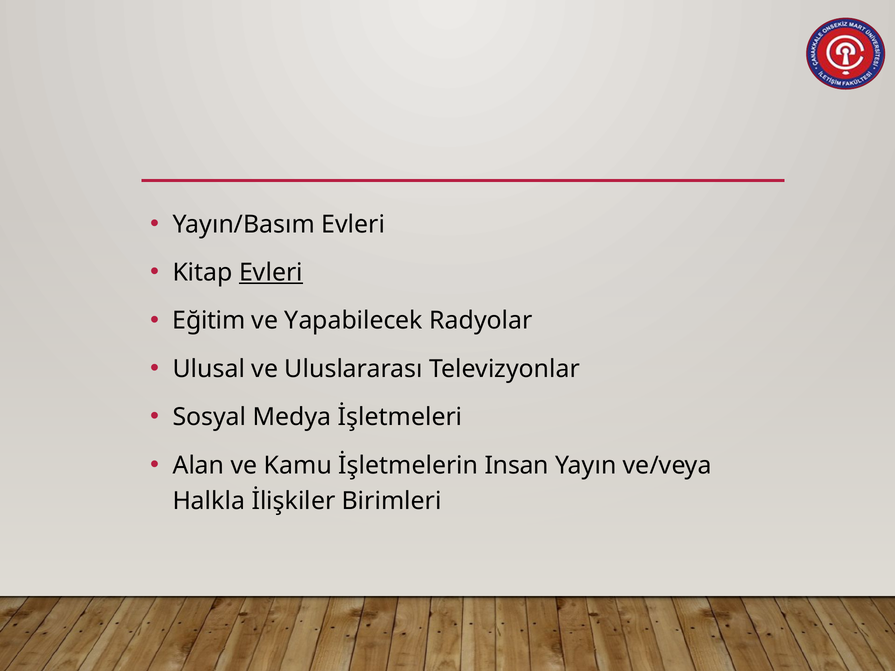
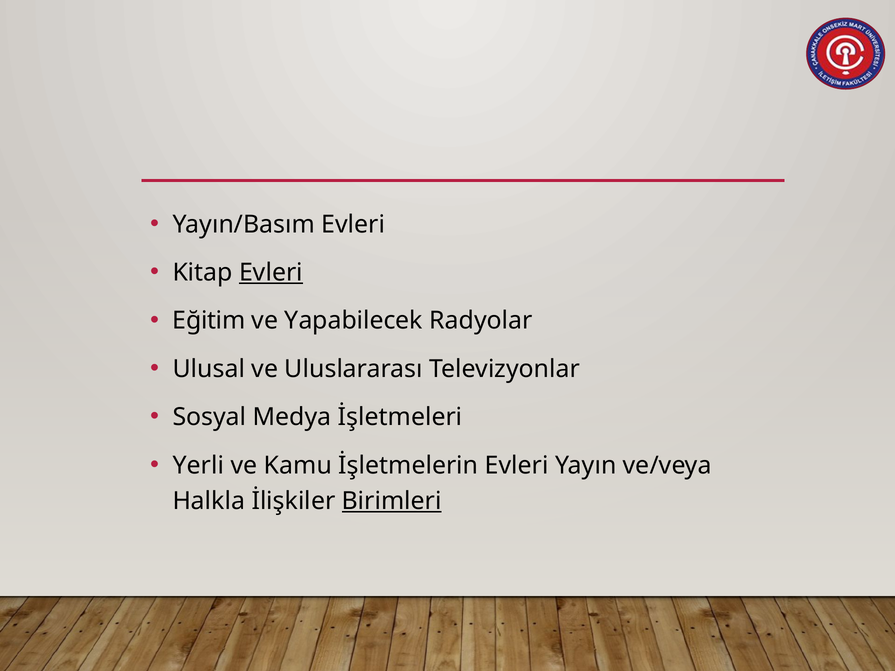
Alan: Alan -> Yerli
İşletmelerin Insan: Insan -> Evleri
Birimleri underline: none -> present
